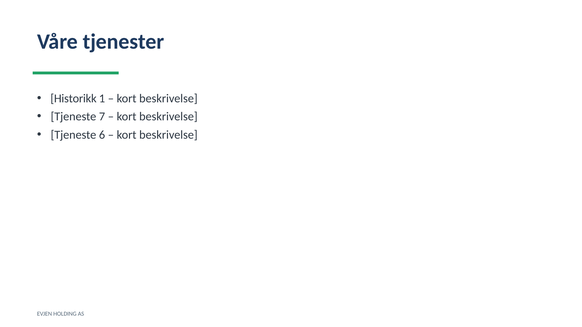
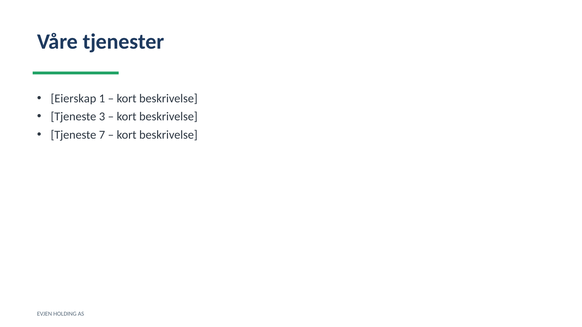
Historikk: Historikk -> Eierskap
7: 7 -> 3
6: 6 -> 7
